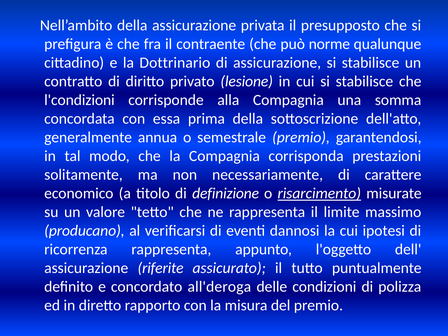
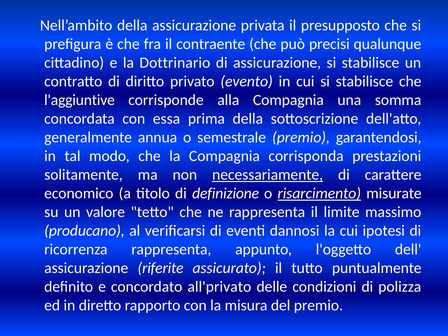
norme: norme -> precisi
lesione: lesione -> evento
l'condizioni: l'condizioni -> l'aggiuntive
necessariamente underline: none -> present
all'deroga: all'deroga -> all'privato
